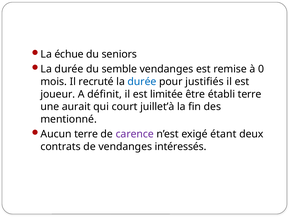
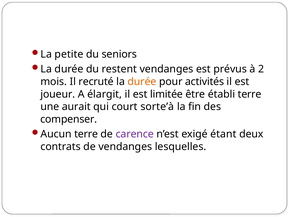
échue: échue -> petite
semble: semble -> restent
remise: remise -> prévus
0: 0 -> 2
durée at (142, 82) colour: blue -> orange
justifiés: justifiés -> activités
définit: définit -> élargit
juillet’à: juillet’à -> sorte’à
mentionné: mentionné -> compenser
intéressés: intéressés -> lesquelles
